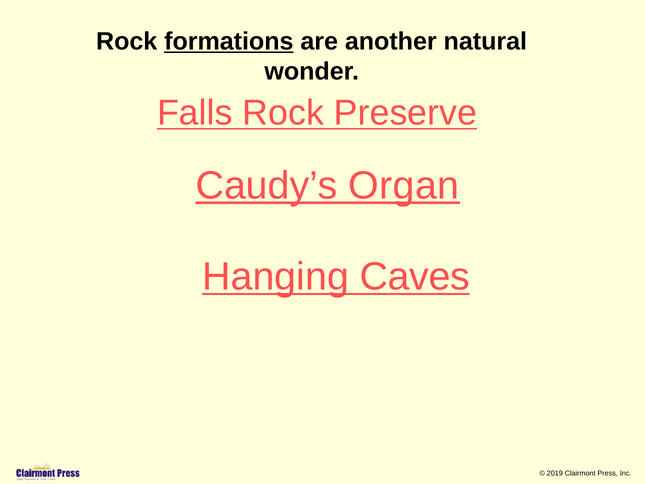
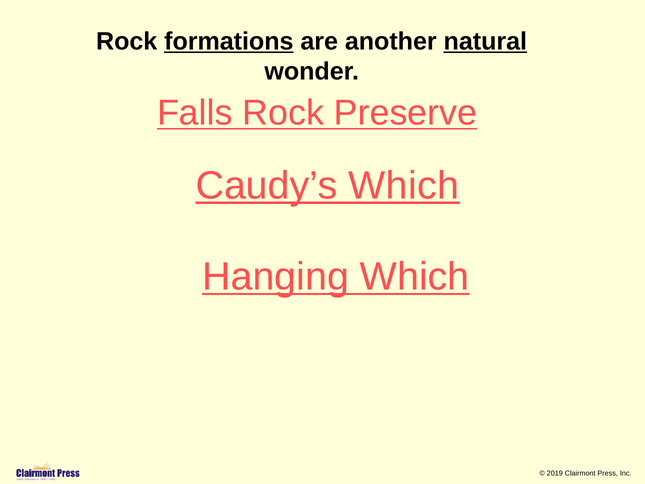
natural underline: none -> present
Caudy’s Organ: Organ -> Which
Hanging Caves: Caves -> Which
